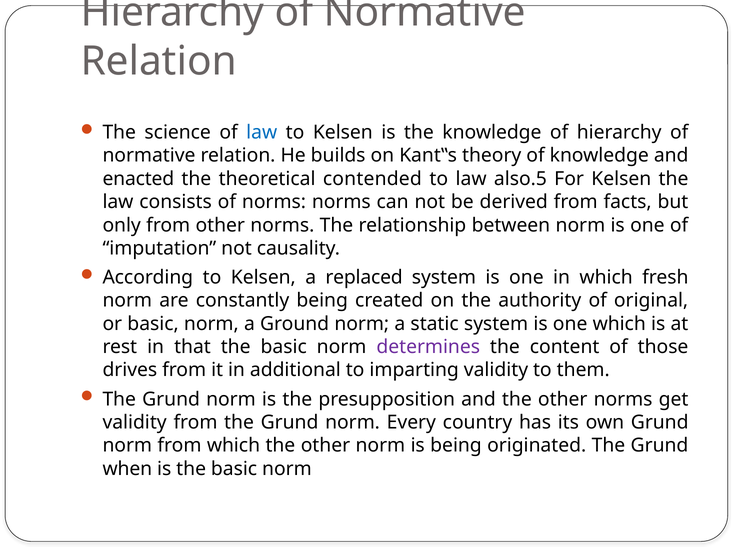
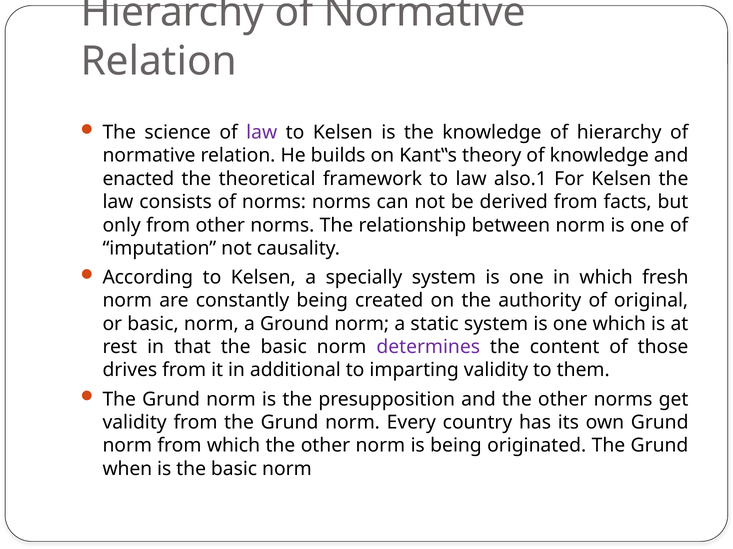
law at (262, 133) colour: blue -> purple
contended: contended -> framework
also.5: also.5 -> also.1
replaced: replaced -> specially
